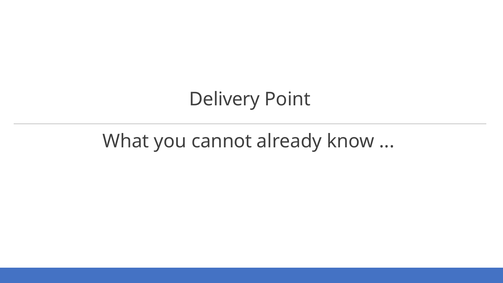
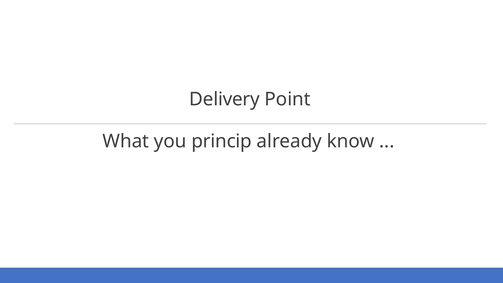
cannot: cannot -> princip
